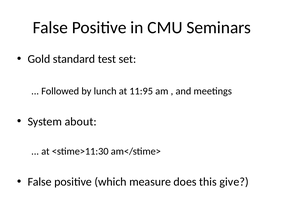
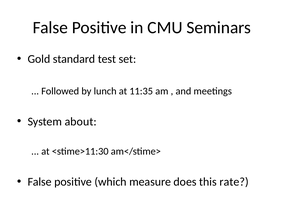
11:95: 11:95 -> 11:35
give: give -> rate
